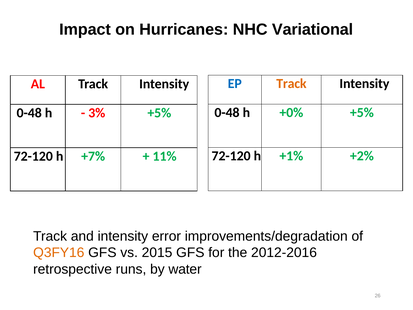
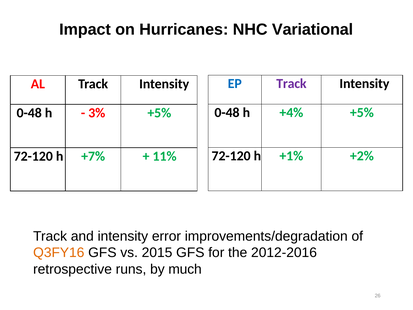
Track at (291, 84) colour: orange -> purple
+0%: +0% -> +4%
water: water -> much
